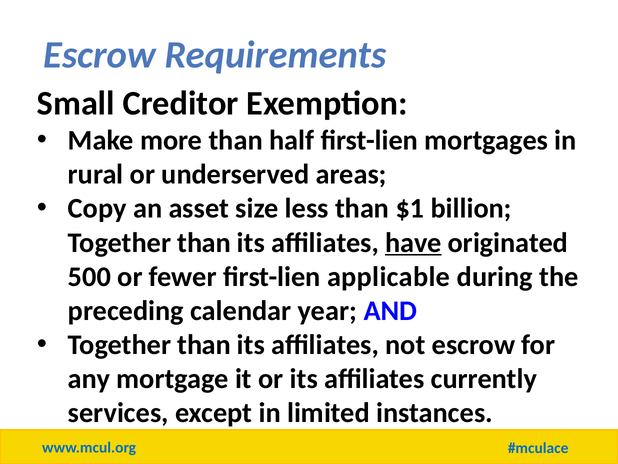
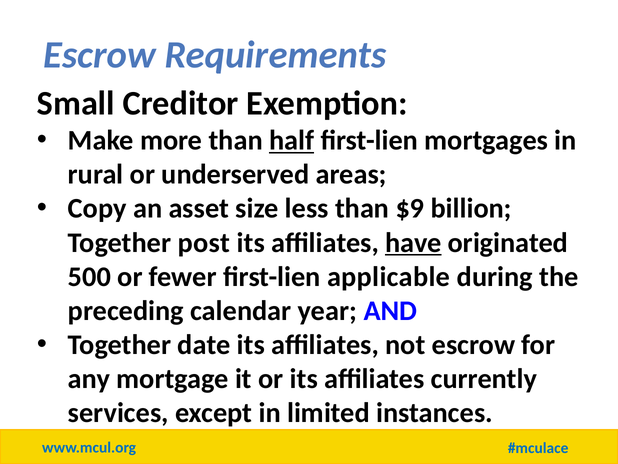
half underline: none -> present
$1: $1 -> $9
than at (204, 242): than -> post
than at (204, 344): than -> date
